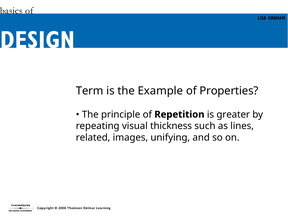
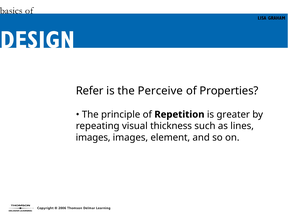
Term: Term -> Refer
Example: Example -> Perceive
related at (93, 138): related -> images
unifying: unifying -> element
